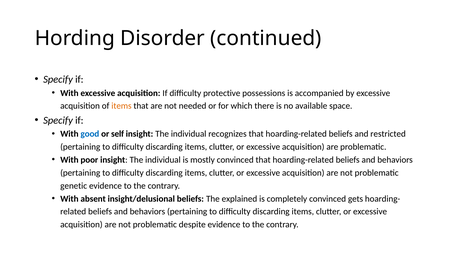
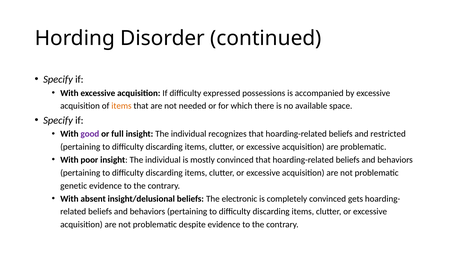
protective: protective -> expressed
good colour: blue -> purple
self: self -> full
explained: explained -> electronic
